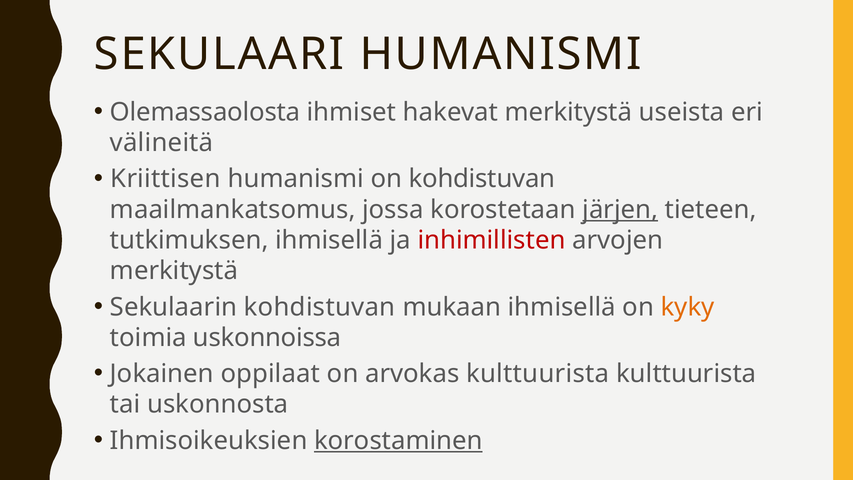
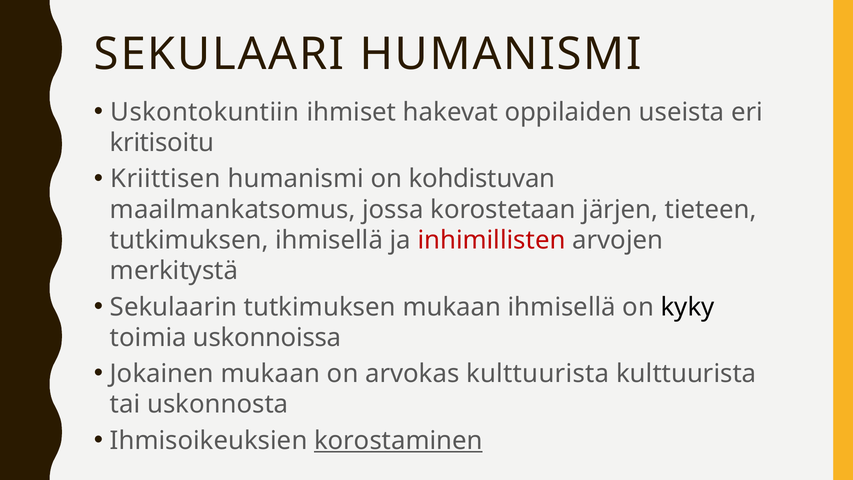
Olemassaolosta: Olemassaolosta -> Uskontokuntiin
hakevat merkitystä: merkitystä -> oppilaiden
välineitä: välineitä -> kritisoitu
järjen underline: present -> none
Sekulaarin kohdistuvan: kohdistuvan -> tutkimuksen
kyky colour: orange -> black
Jokainen oppilaat: oppilaat -> mukaan
